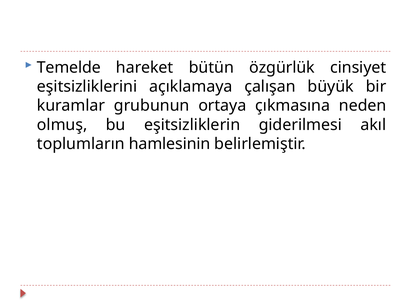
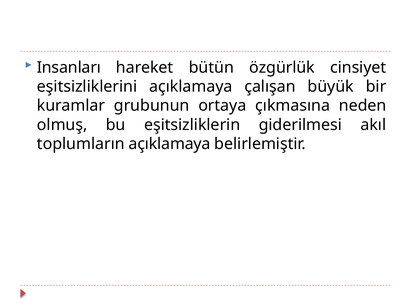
Temelde: Temelde -> Insanları
toplumların hamlesinin: hamlesinin -> açıklamaya
